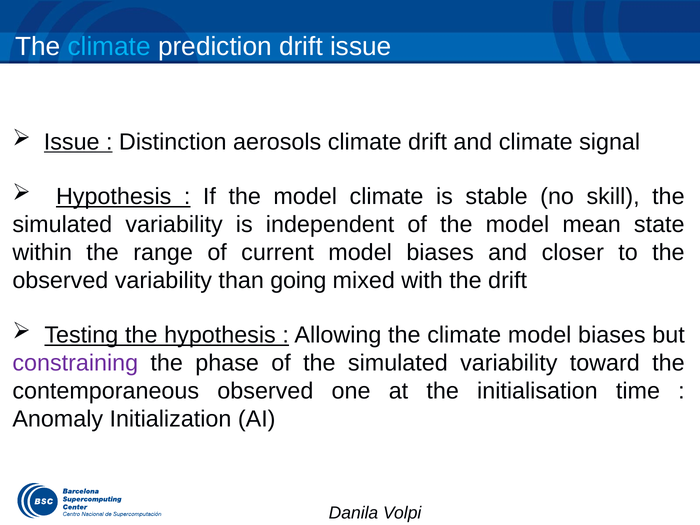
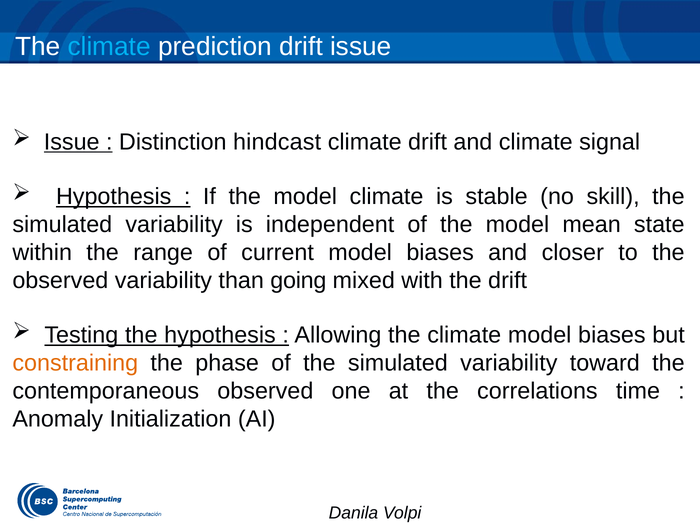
aerosols: aerosols -> hindcast
constraining colour: purple -> orange
initialisation: initialisation -> correlations
